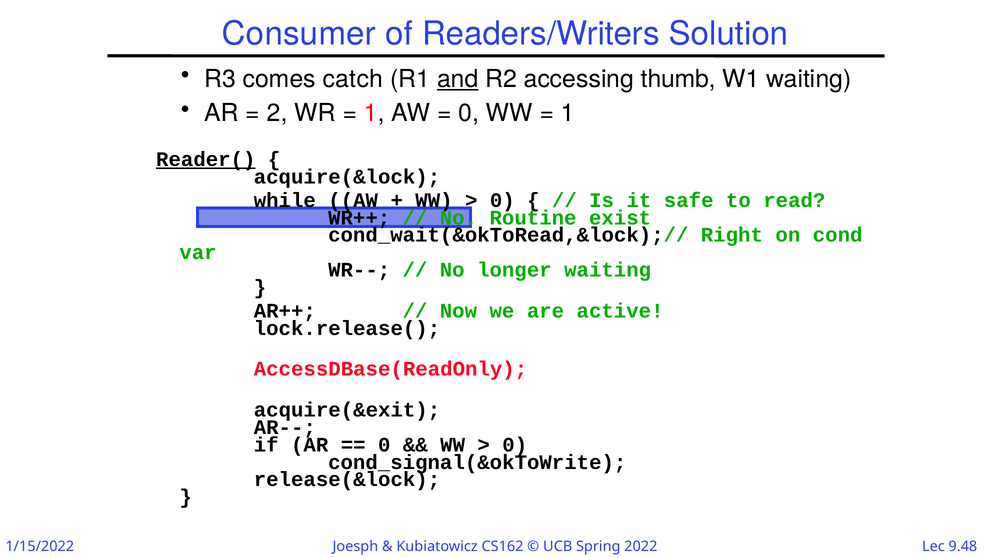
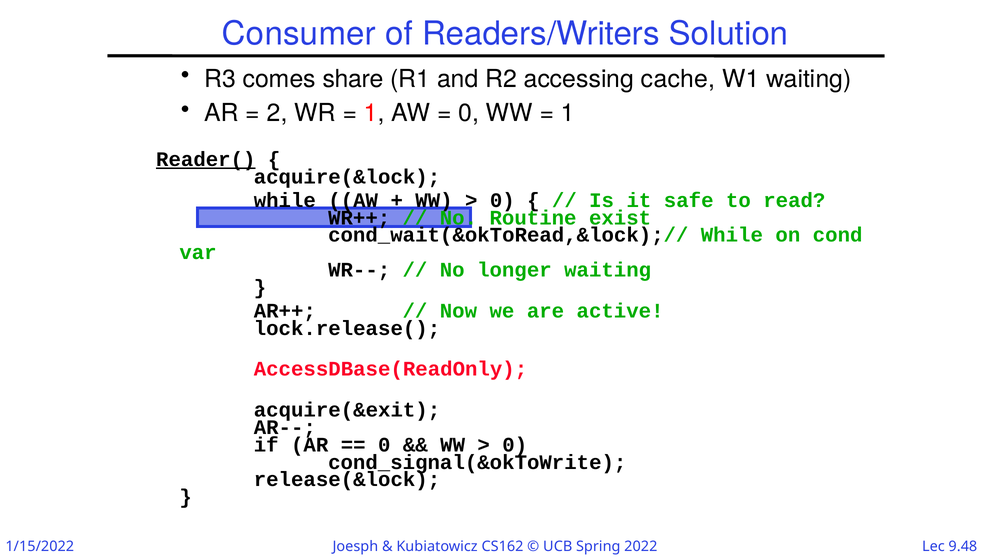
catch: catch -> share
and underline: present -> none
thumb: thumb -> cache
cond_wait(&okToRead,&lock);// Right: Right -> While
